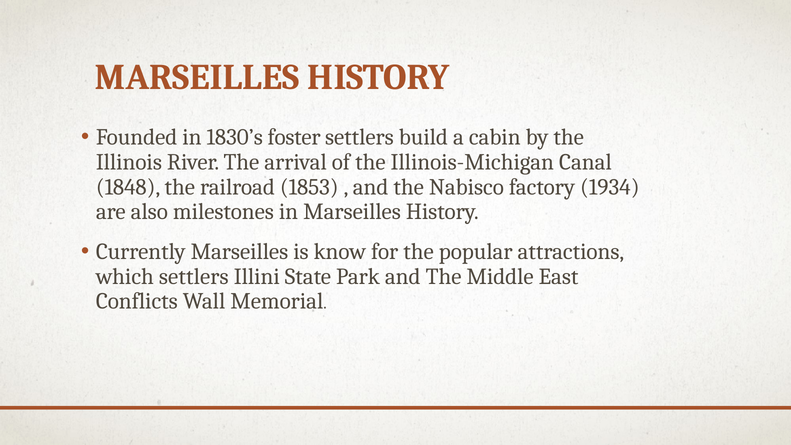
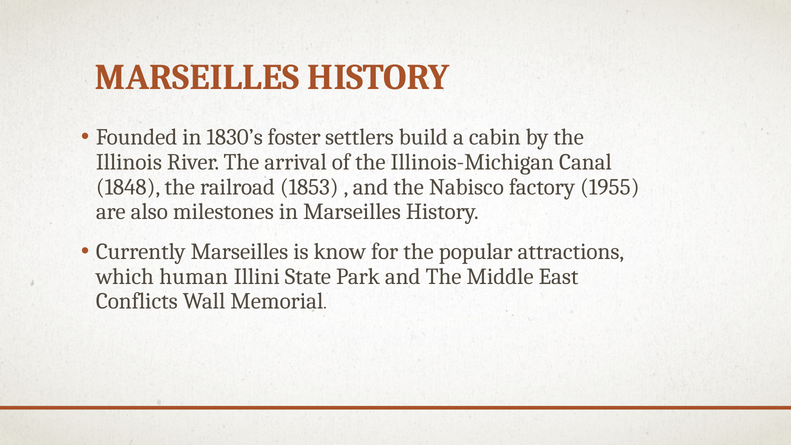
1934: 1934 -> 1955
which settlers: settlers -> human
